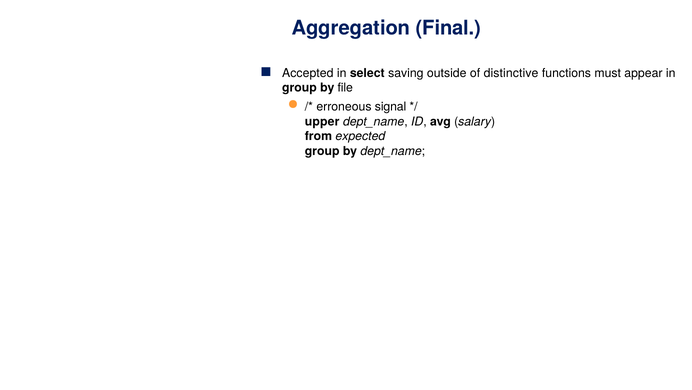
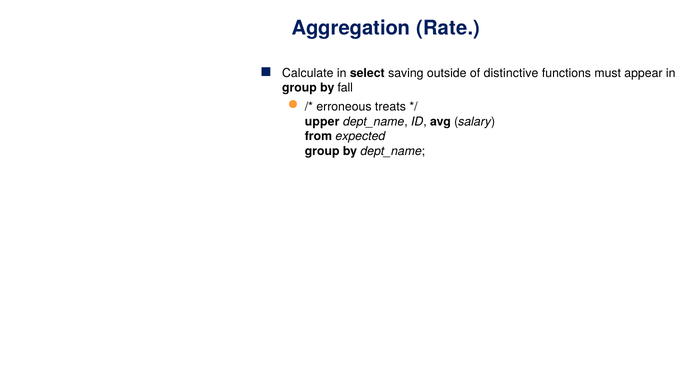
Final: Final -> Rate
Accepted: Accepted -> Calculate
file: file -> fall
signal: signal -> treats
